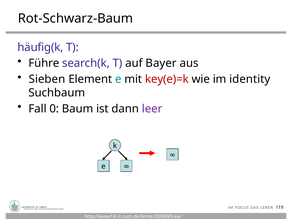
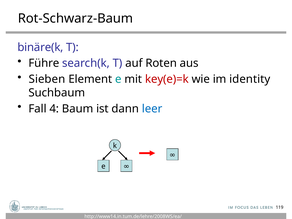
häufig(k: häufig(k -> binäre(k
Bayer: Bayer -> Roten
0: 0 -> 4
leer colour: purple -> blue
